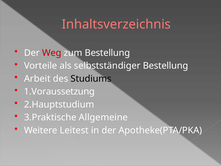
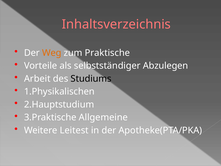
Weg colour: red -> orange
zum Bestellung: Bestellung -> Praktische
selbstständiger Bestellung: Bestellung -> Abzulegen
1.Voraussetzung: 1.Voraussetzung -> 1.Physikalischen
